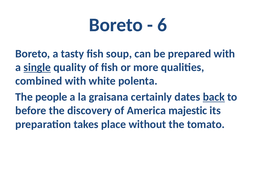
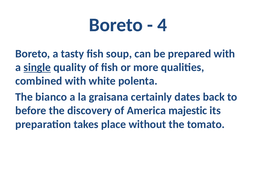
6: 6 -> 4
people: people -> bianco
back underline: present -> none
